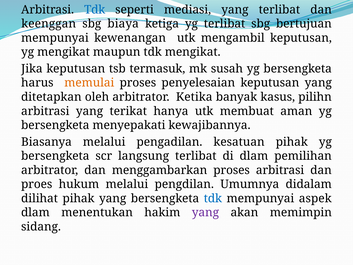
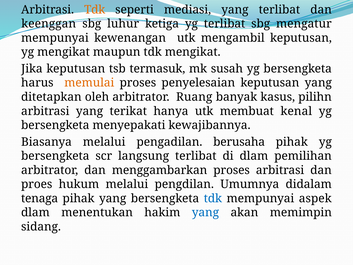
Tdk at (95, 10) colour: blue -> orange
biaya: biaya -> luhur
bertujuan: bertujuan -> mengatur
Ketika: Ketika -> Ruang
aman: aman -> kenal
kesatuan: kesatuan -> berusaha
dilihat: dilihat -> tenaga
yang at (205, 212) colour: purple -> blue
